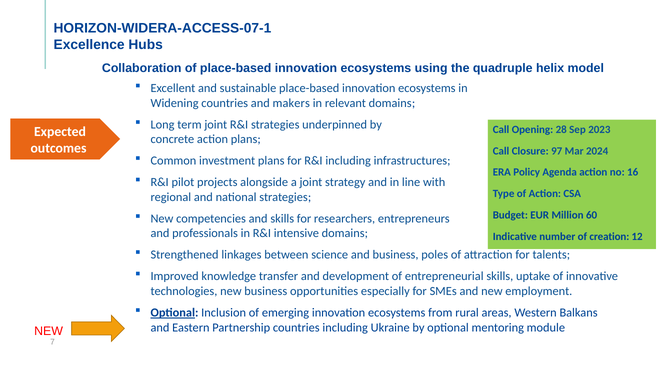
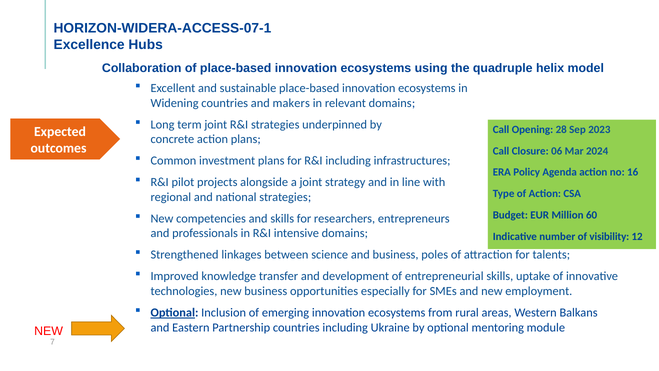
97: 97 -> 06
creation: creation -> visibility
